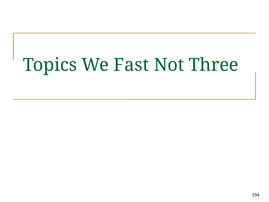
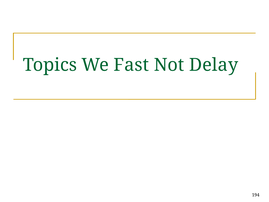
Three: Three -> Delay
